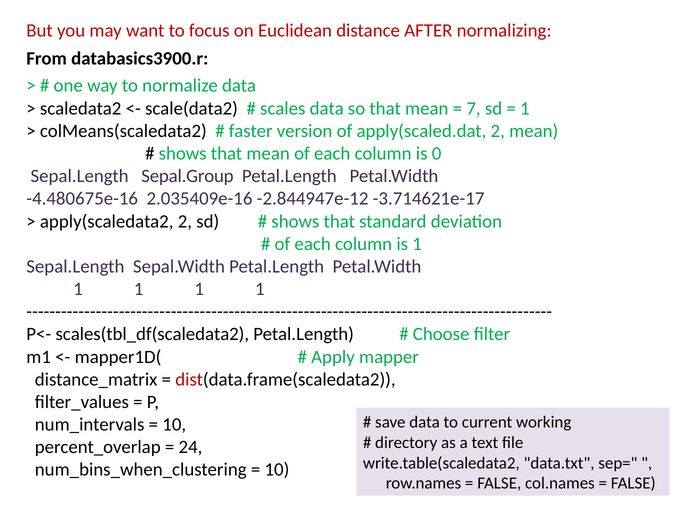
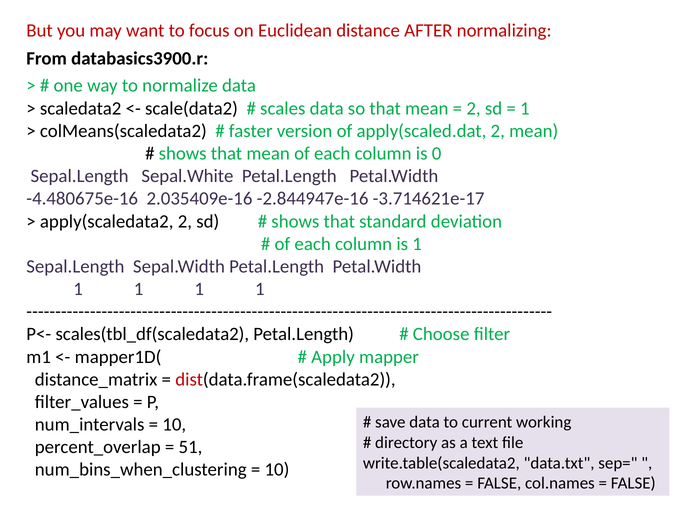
7 at (474, 108): 7 -> 2
Sepal.Group: Sepal.Group -> Sepal.White
-2.844947e-12: -2.844947e-12 -> -2.844947e-16
24: 24 -> 51
